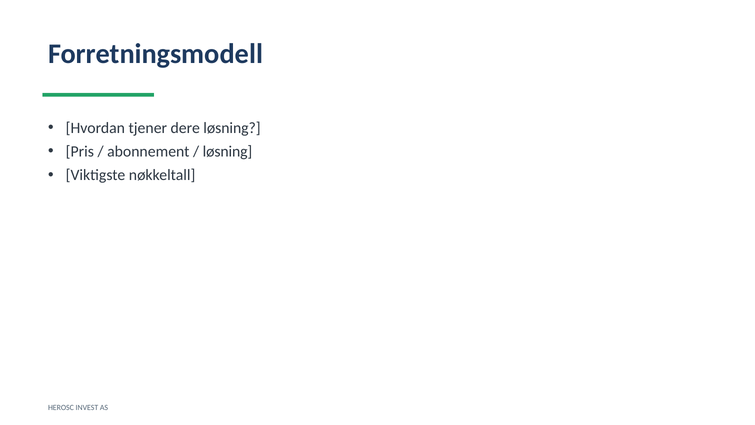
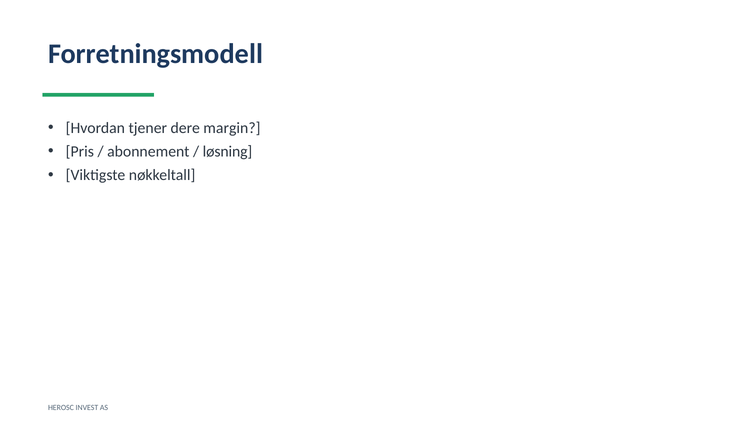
dere løsning: løsning -> margin
